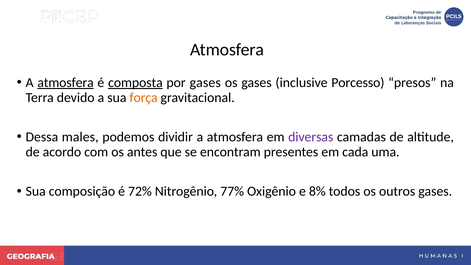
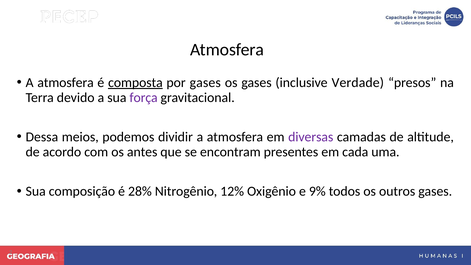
atmosfera at (66, 83) underline: present -> none
Porcesso: Porcesso -> Verdade
força colour: orange -> purple
males: males -> meios
72%: 72% -> 28%
77%: 77% -> 12%
8%: 8% -> 9%
